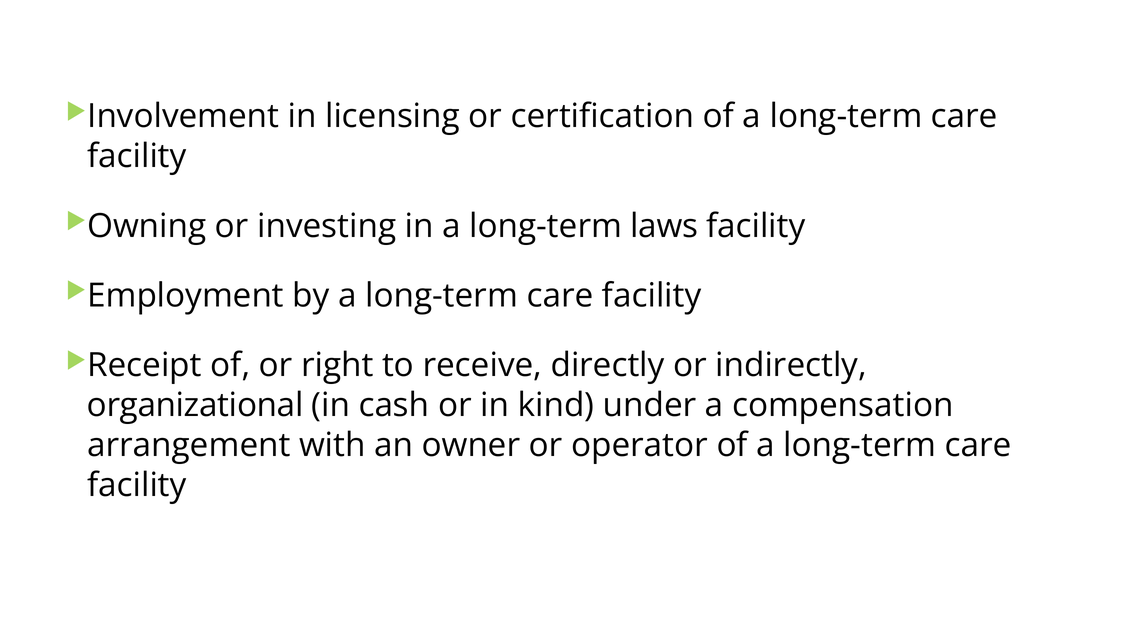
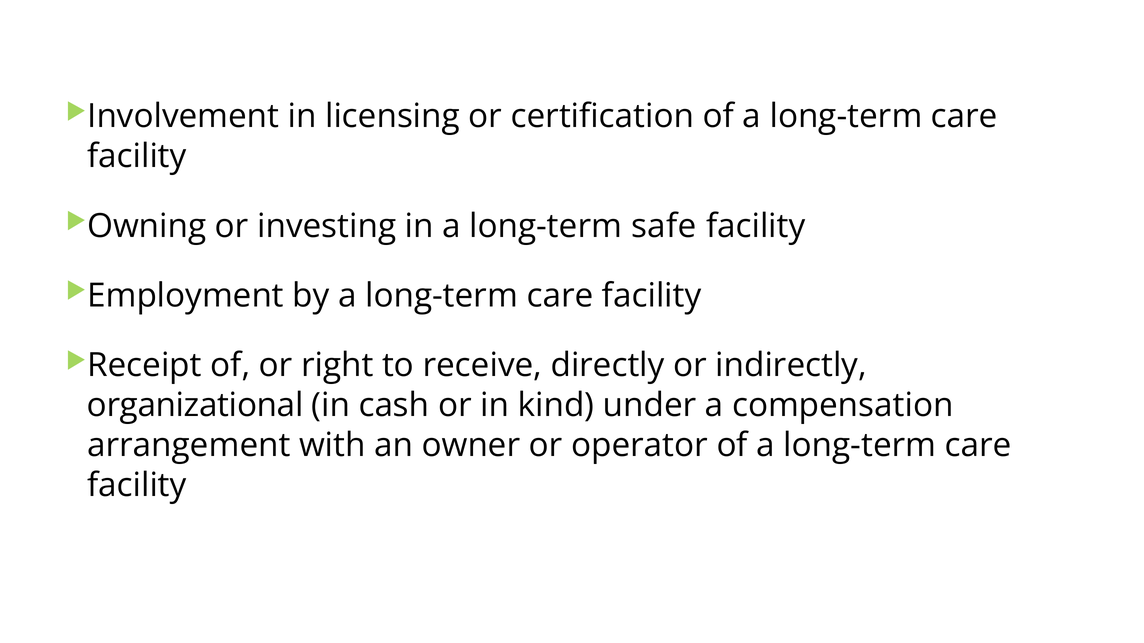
laws: laws -> safe
